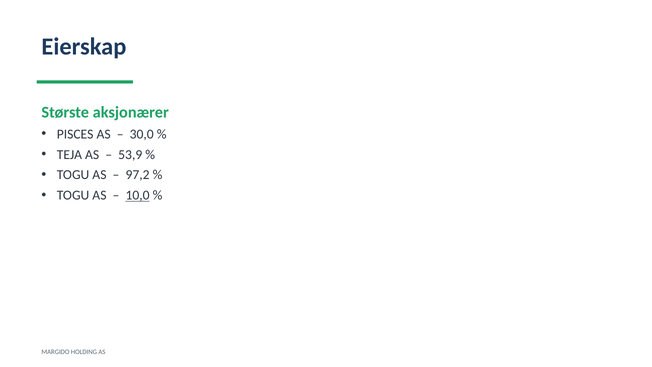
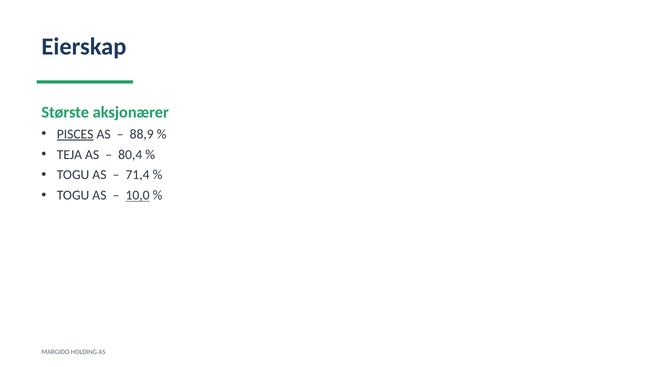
PISCES underline: none -> present
30,0: 30,0 -> 88,9
53,9: 53,9 -> 80,4
97,2: 97,2 -> 71,4
